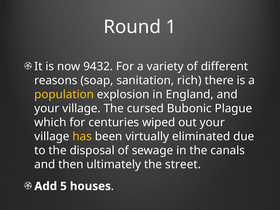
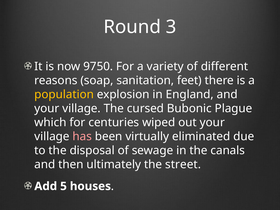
1: 1 -> 3
9432: 9432 -> 9750
rich: rich -> feet
has colour: yellow -> pink
